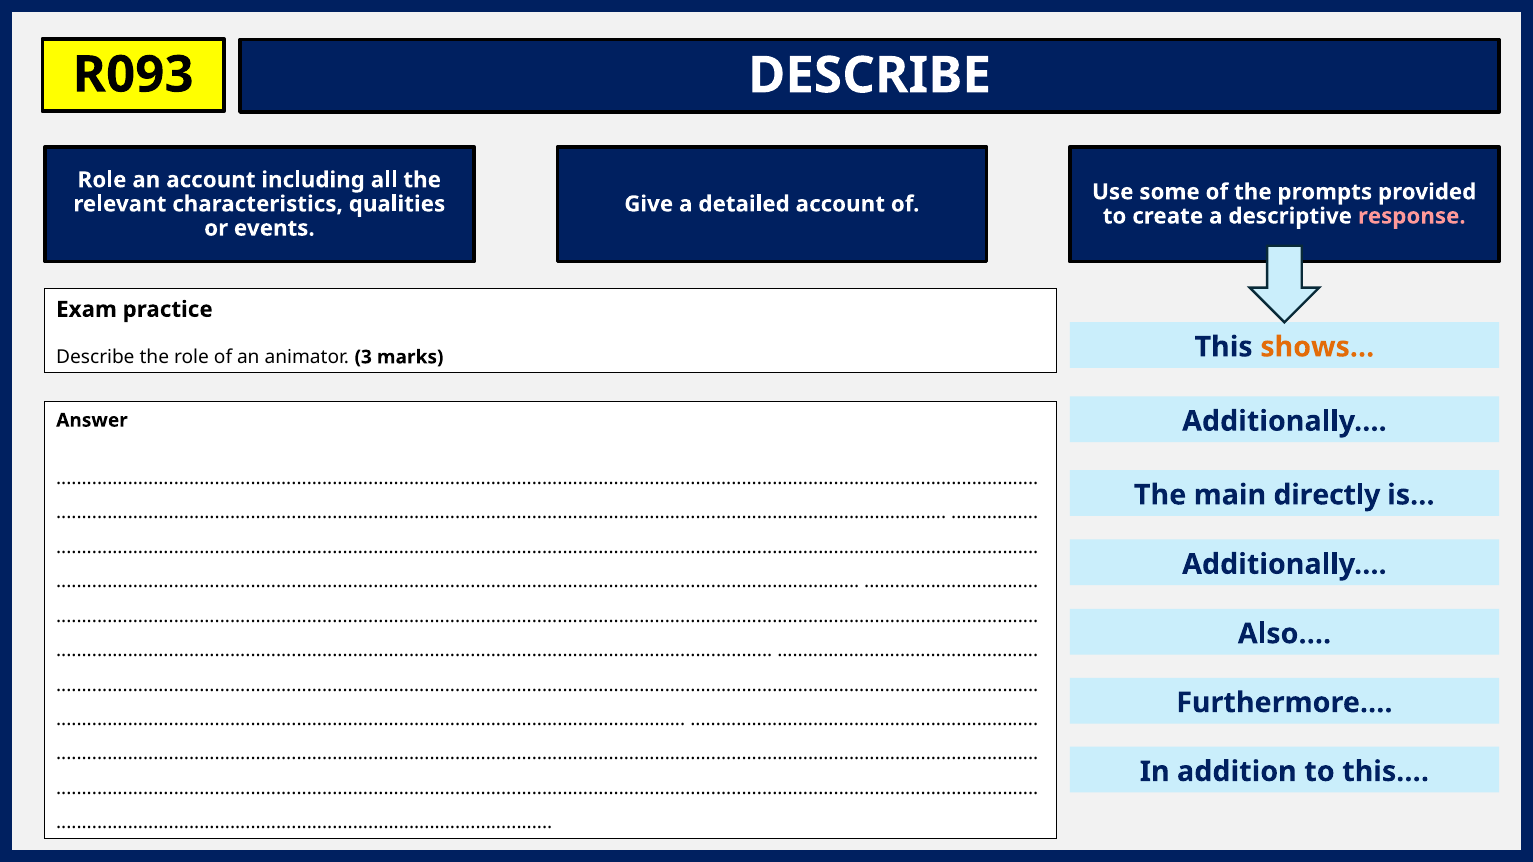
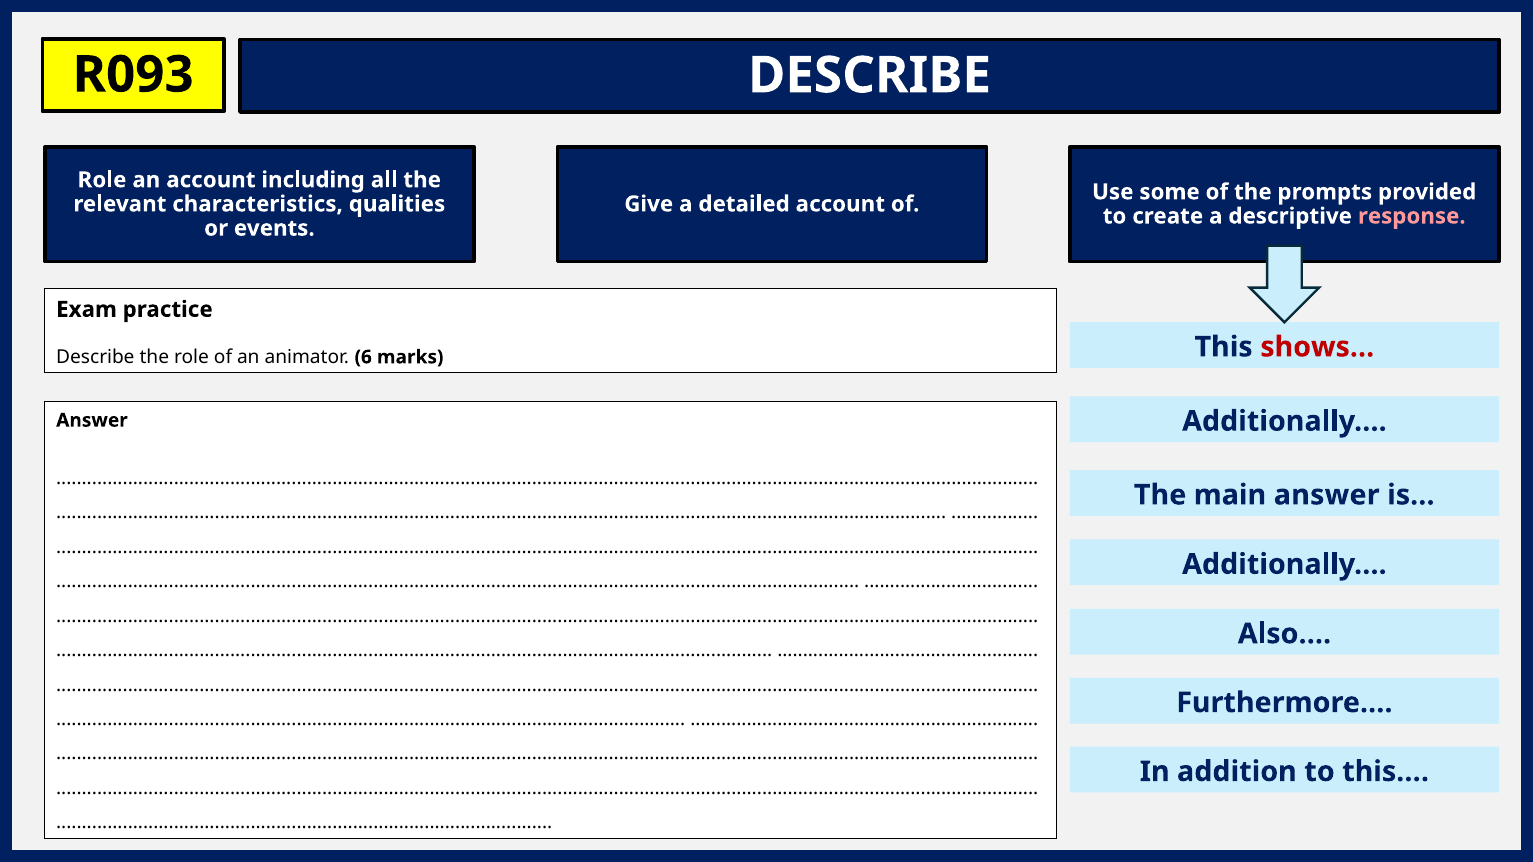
shows… colour: orange -> red
3: 3 -> 6
main directly: directly -> answer
